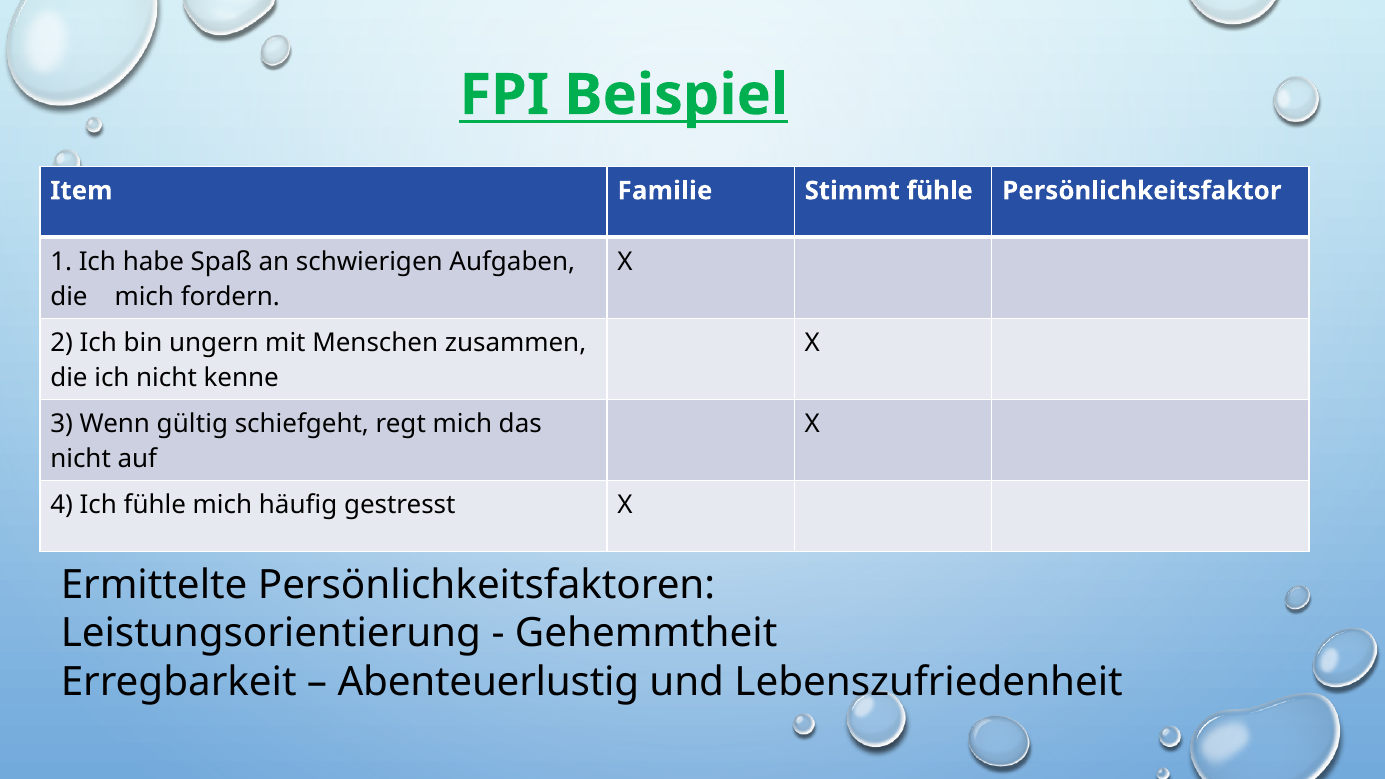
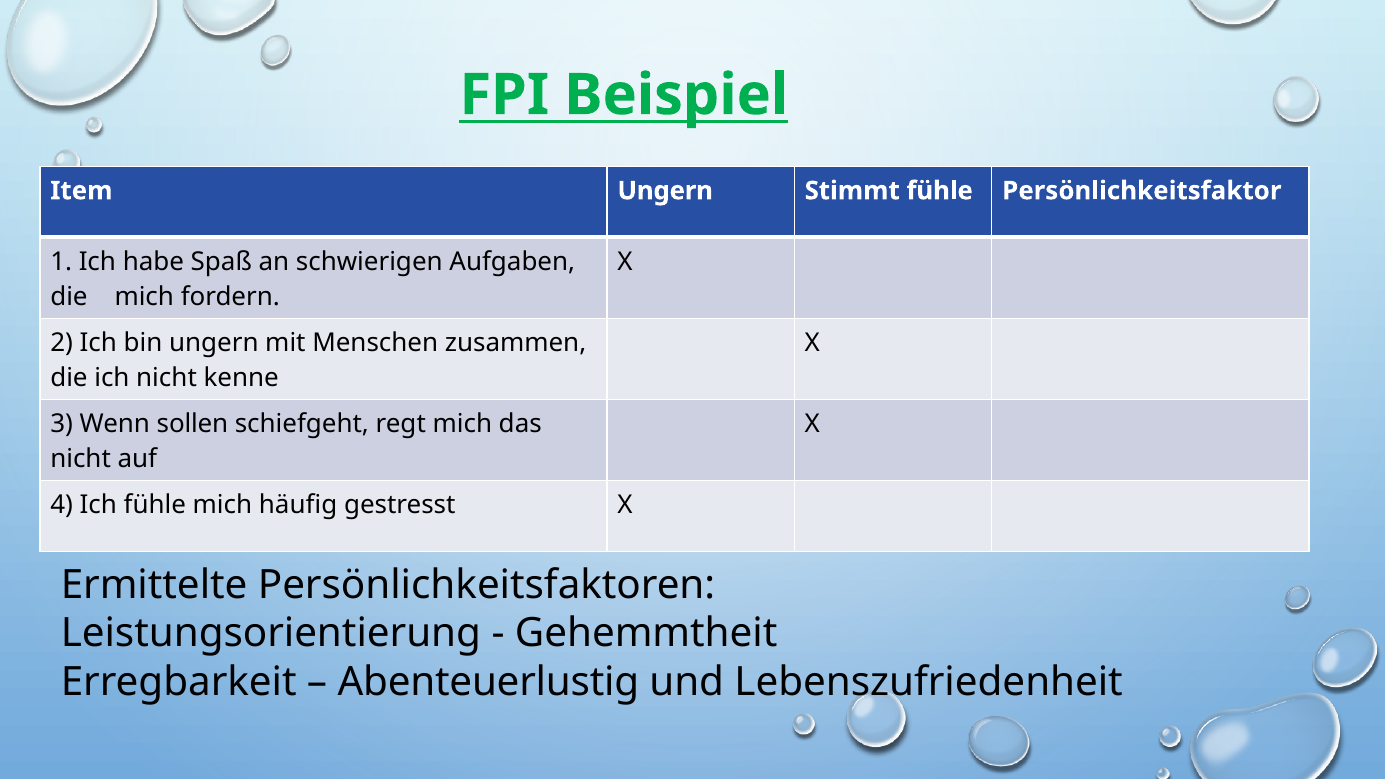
Item Familie: Familie -> Ungern
gültig: gültig -> sollen
